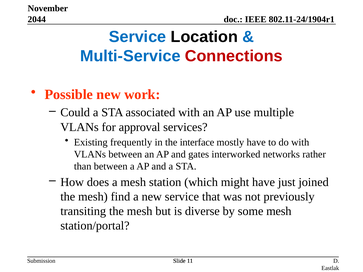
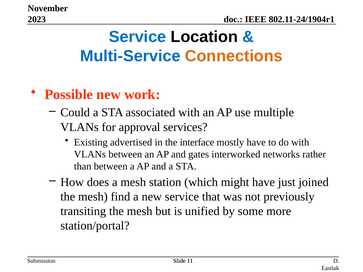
2044: 2044 -> 2023
Connections colour: red -> orange
frequently: frequently -> advertised
diverse: diverse -> unified
some mesh: mesh -> more
